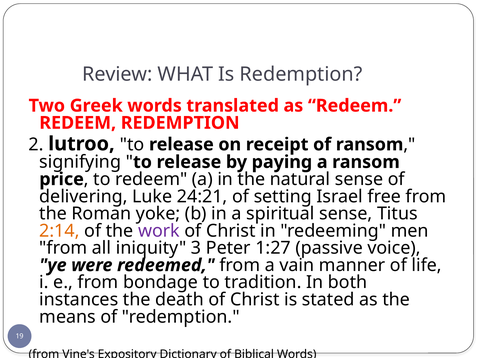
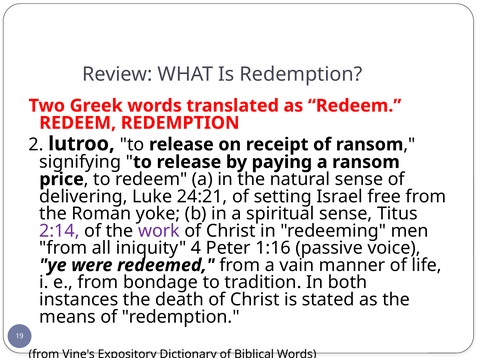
2:14 colour: orange -> purple
3: 3 -> 4
1:27: 1:27 -> 1:16
